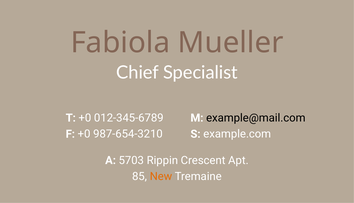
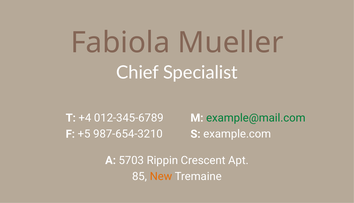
T +0: +0 -> +4
example@mail.com colour: black -> green
F +0: +0 -> +5
